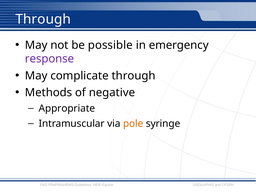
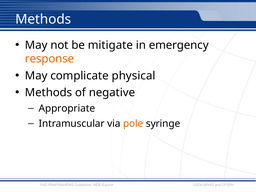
Through at (43, 19): Through -> Methods
possible: possible -> mitigate
response colour: purple -> orange
complicate through: through -> physical
